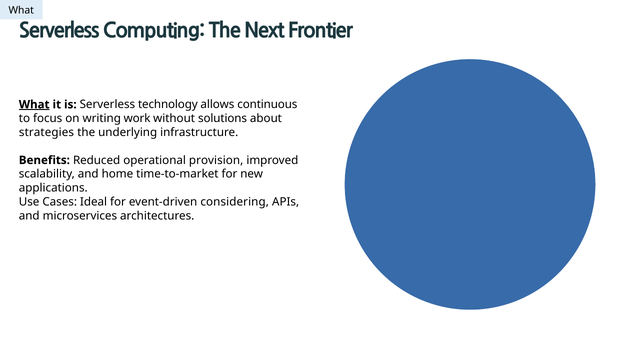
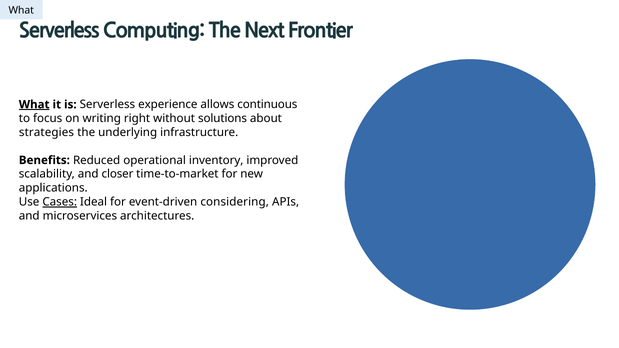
technology: technology -> experience
work: work -> right
provision: provision -> inventory
home: home -> closer
Cases underline: none -> present
